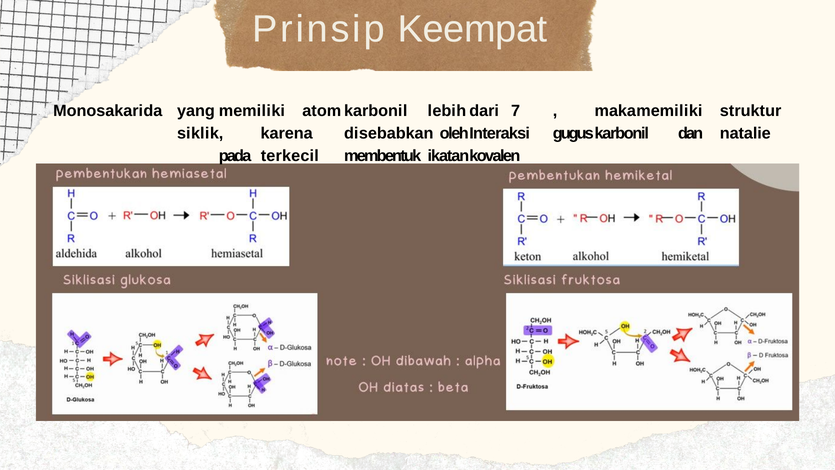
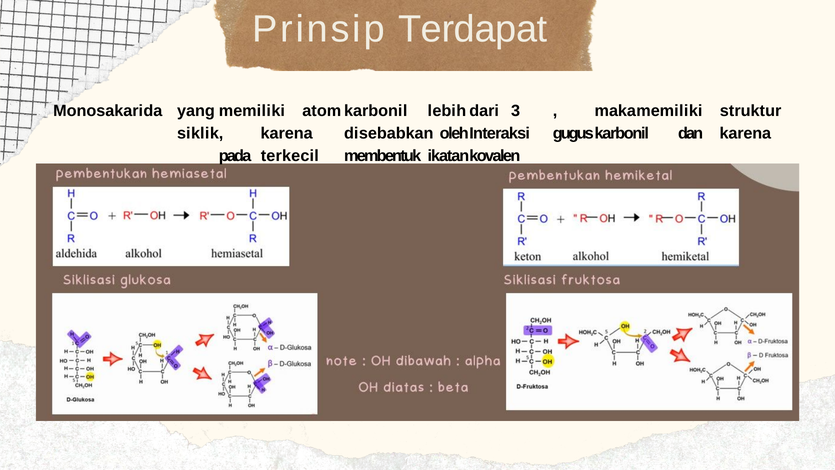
Keempat: Keempat -> Terdapat
7: 7 -> 3
dan natalie: natalie -> karena
